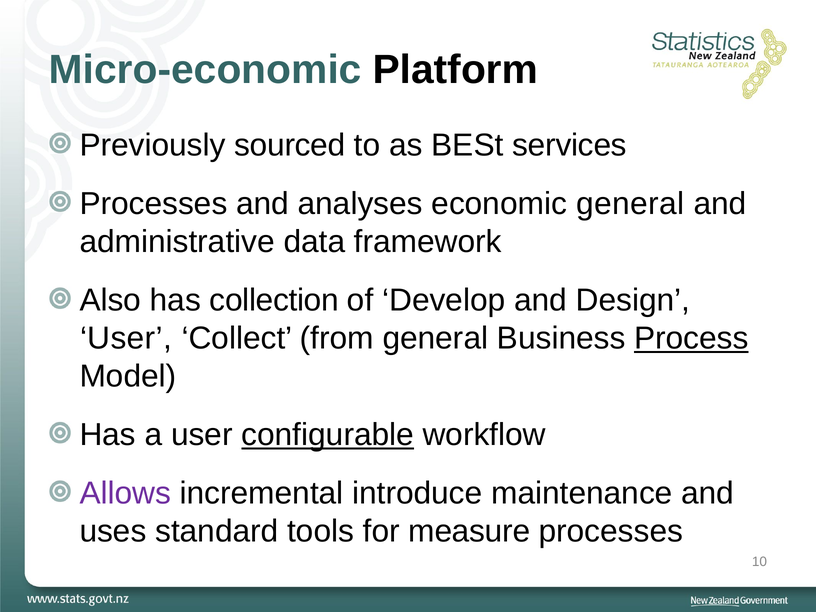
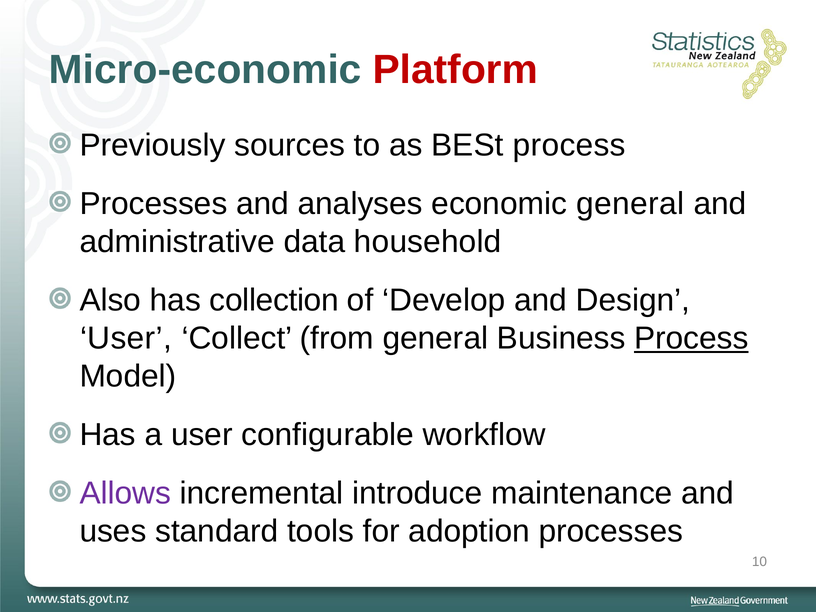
Platform colour: black -> red
sourced: sourced -> sources
BESt services: services -> process
framework: framework -> household
configurable underline: present -> none
measure: measure -> adoption
